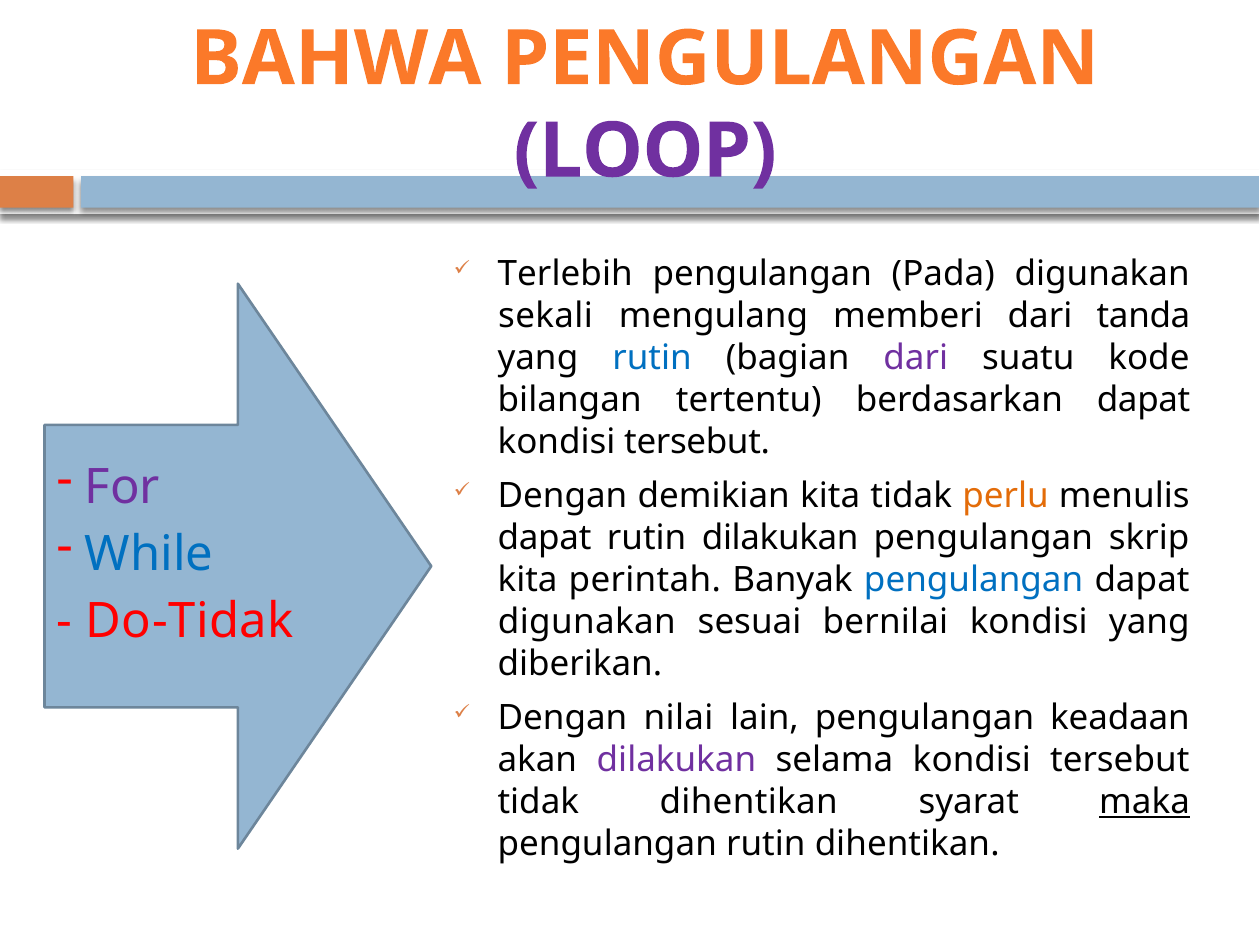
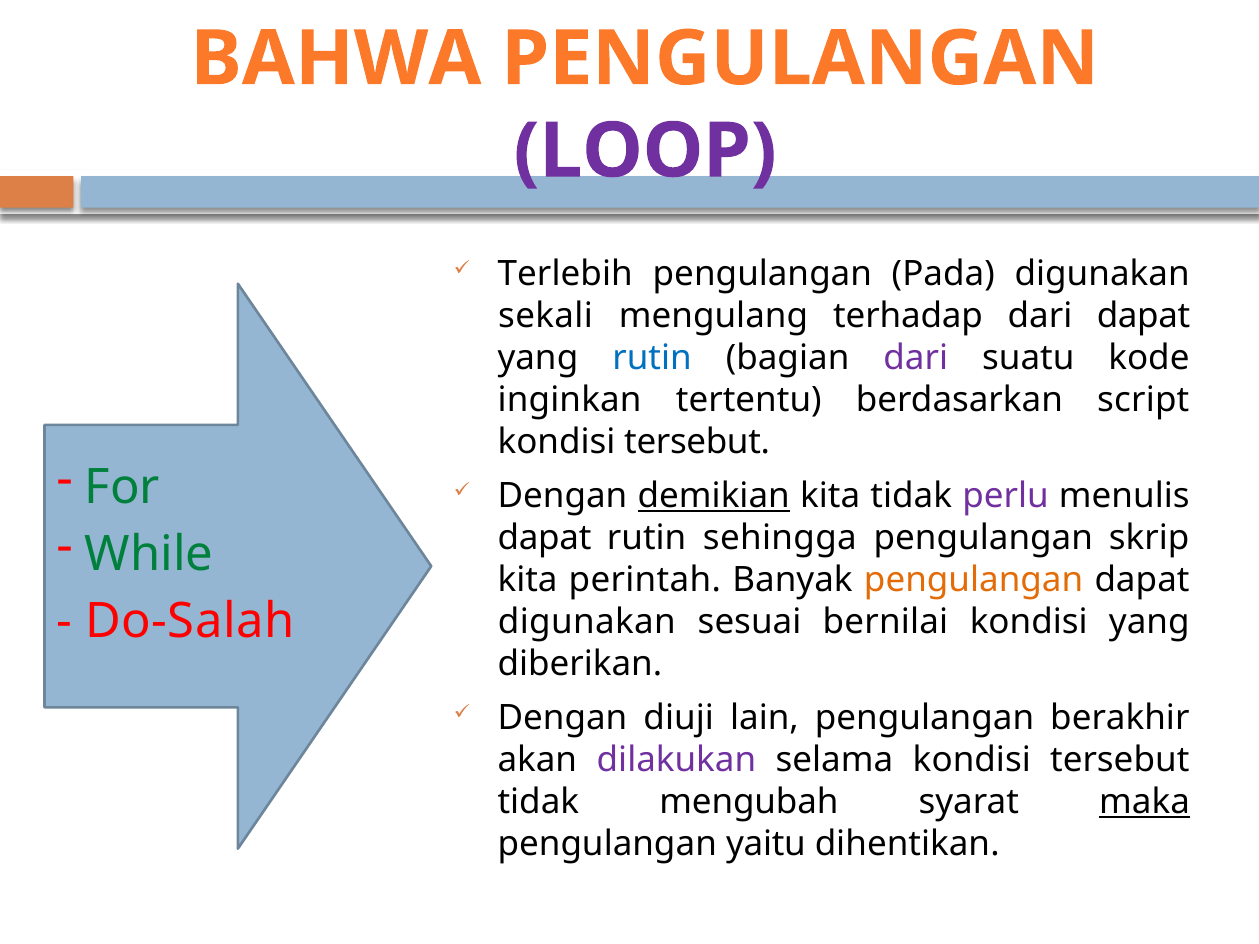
memberi: memberi -> terhadap
dari tanda: tanda -> dapat
bilangan: bilangan -> inginkan
berdasarkan dapat: dapat -> script
For colour: purple -> green
demikian underline: none -> present
perlu colour: orange -> purple
rutin dilakukan: dilakukan -> sehingga
While colour: blue -> green
pengulangan at (974, 580) colour: blue -> orange
Do-Tidak: Do-Tidak -> Do-Salah
nilai: nilai -> diuji
keadaan: keadaan -> berakhir
tidak dihentikan: dihentikan -> mengubah
pengulangan rutin: rutin -> yaitu
